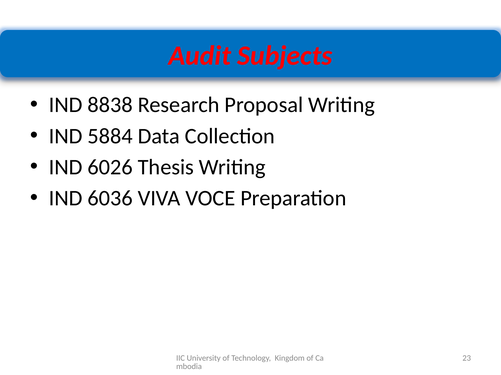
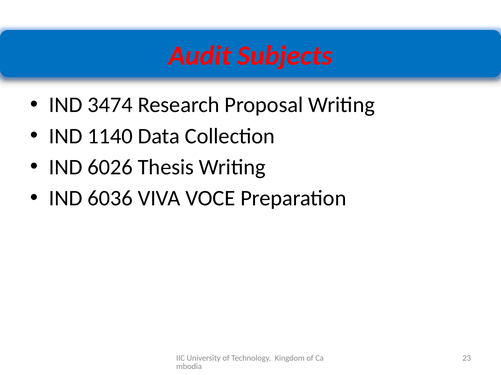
8838: 8838 -> 3474
5884: 5884 -> 1140
